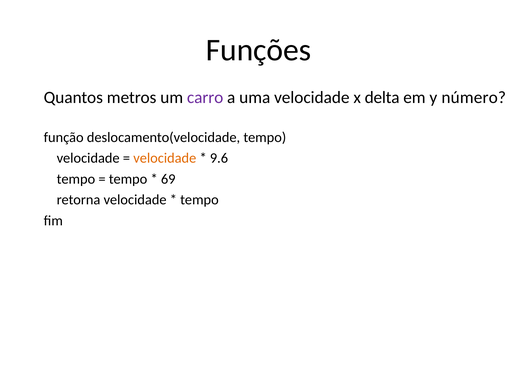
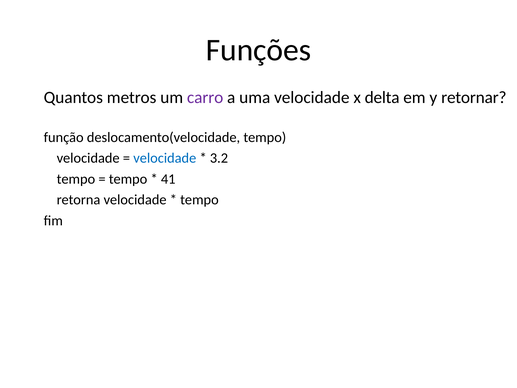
número: número -> retornar
velocidade at (165, 158) colour: orange -> blue
9.6: 9.6 -> 3.2
69: 69 -> 41
